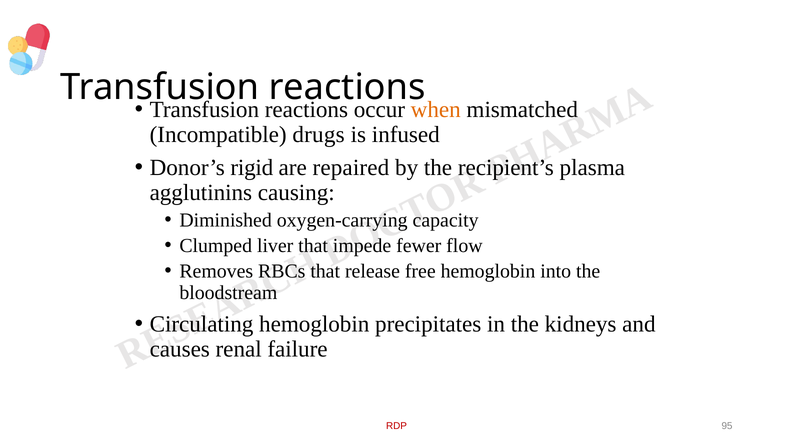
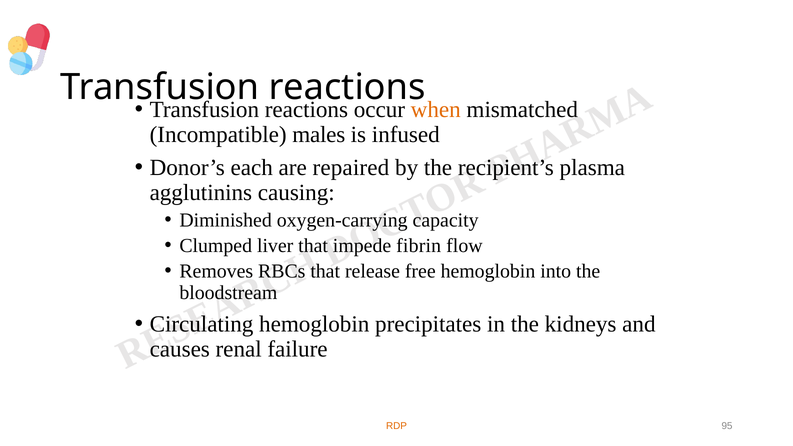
drugs: drugs -> males
rigid: rigid -> each
fewer: fewer -> fibrin
RDP colour: red -> orange
